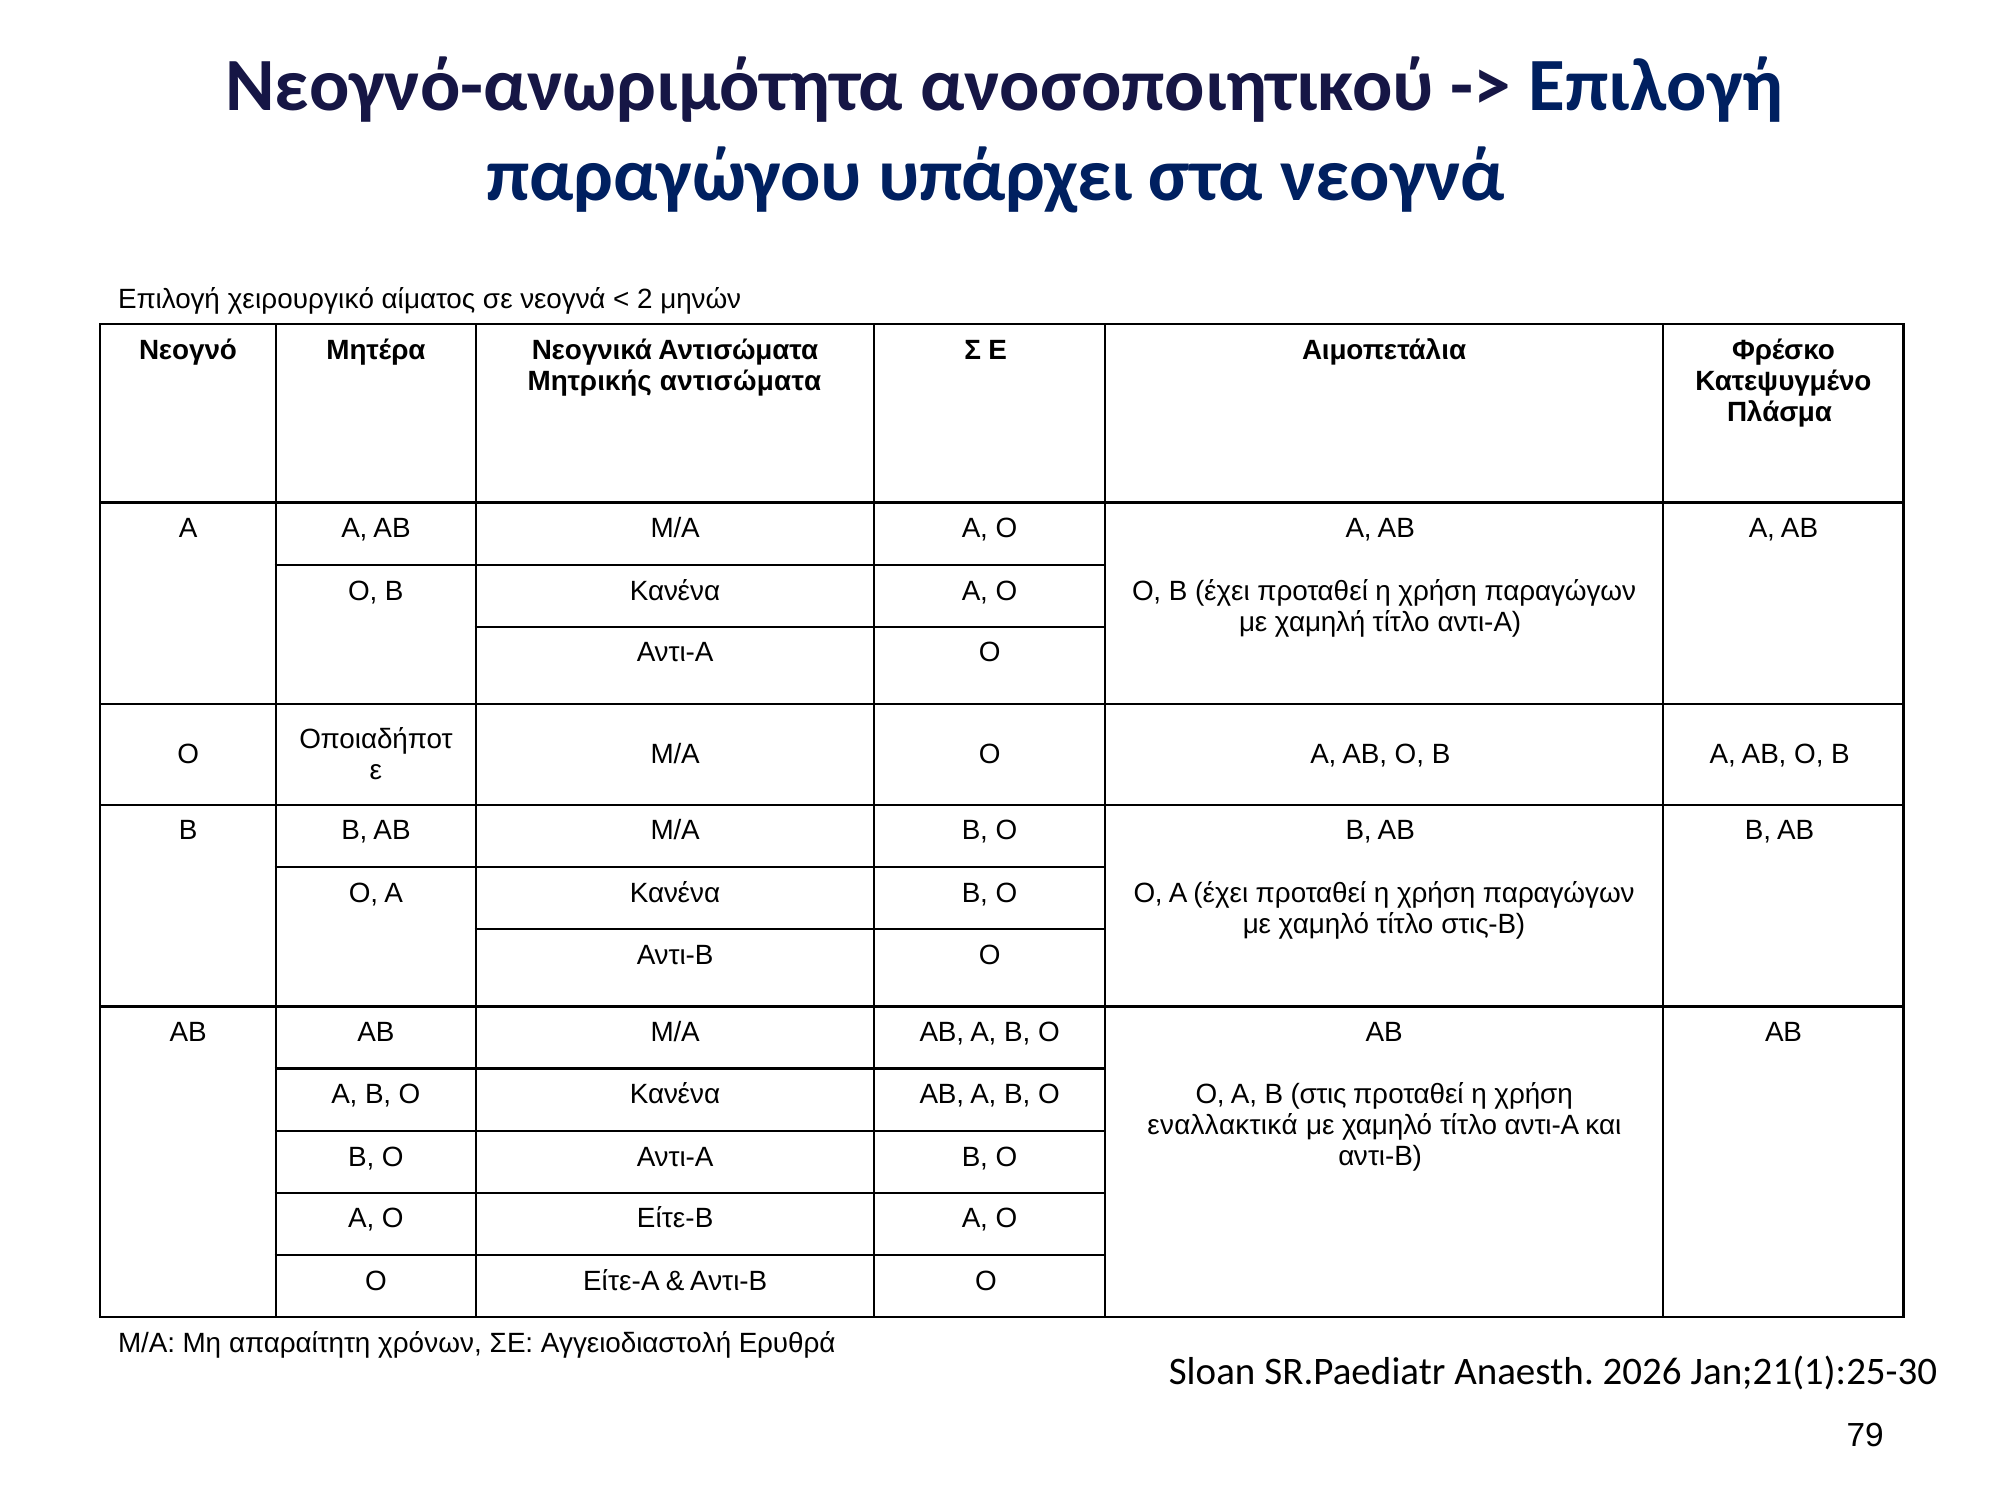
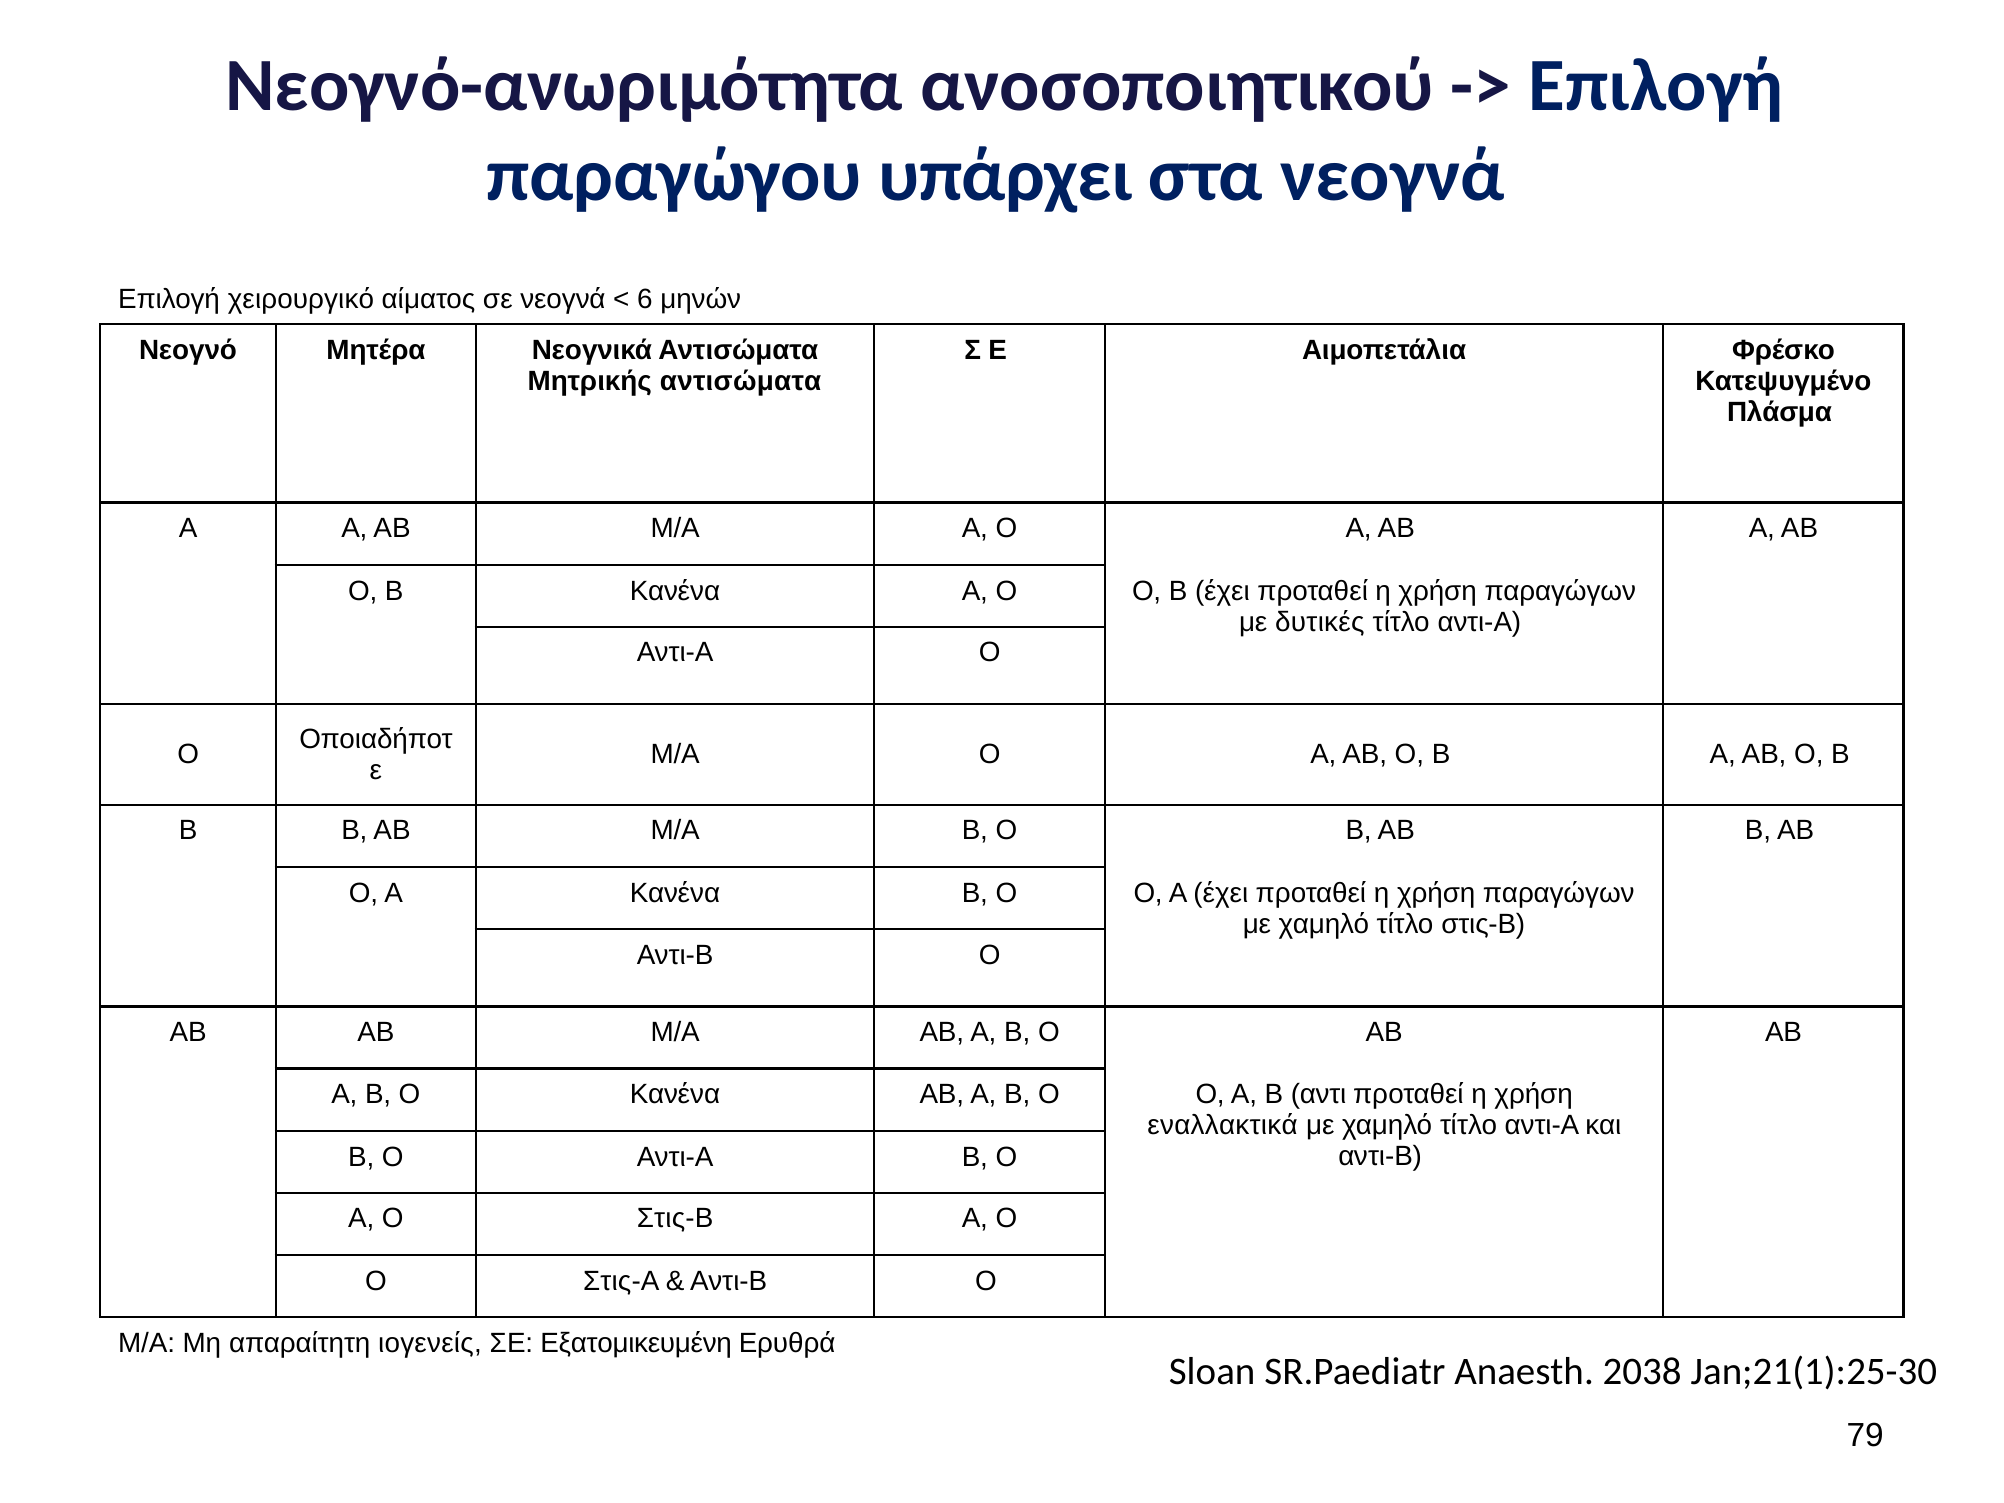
2: 2 -> 6
χαμηλή: χαμηλή -> δυτικές
στις: στις -> αντι
Ο Είτε-Β: Είτε-Β -> Στις-Β
Είτε-Α: Είτε-Α -> Στις-Α
χρόνων: χρόνων -> ιογενείς
Αγγειοδιαστολή: Αγγειοδιαστολή -> Εξατομικευμένη
2026: 2026 -> 2038
